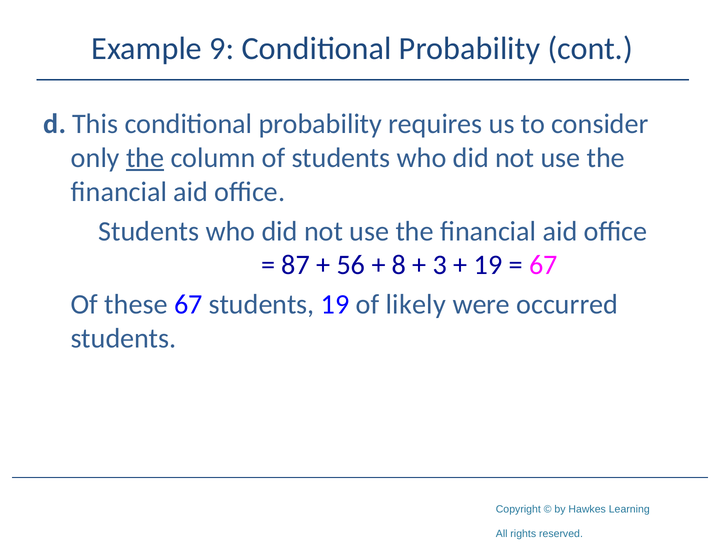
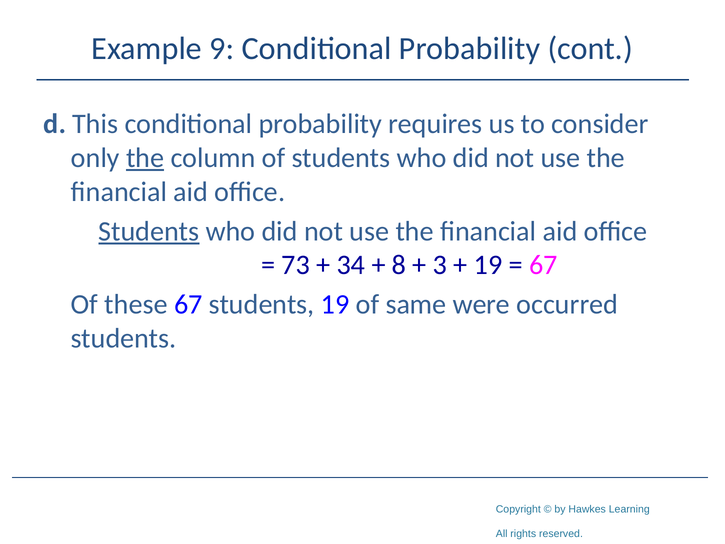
Students at (149, 231) underline: none -> present
87: 87 -> 73
56: 56 -> 34
likely: likely -> same
